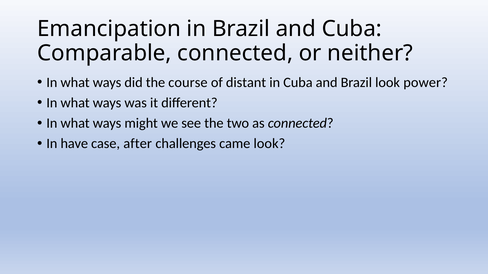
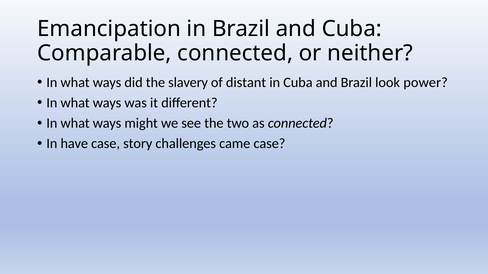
course: course -> slavery
after: after -> story
came look: look -> case
